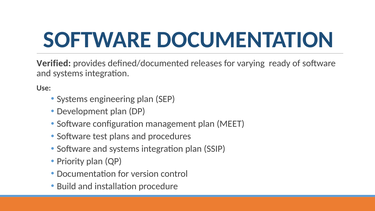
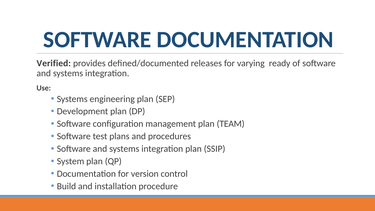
MEET: MEET -> TEAM
Priority: Priority -> System
